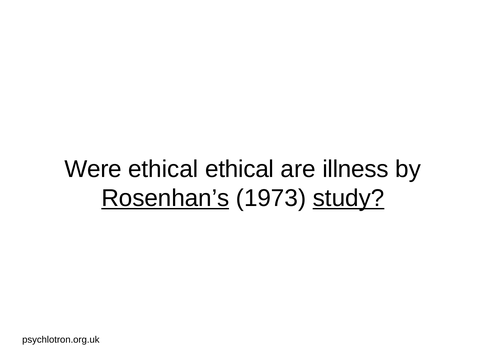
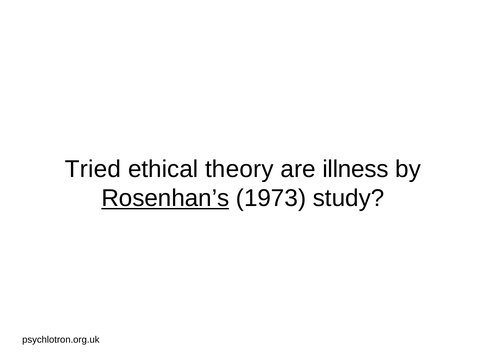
Were: Were -> Tried
ethical ethical: ethical -> theory
study underline: present -> none
